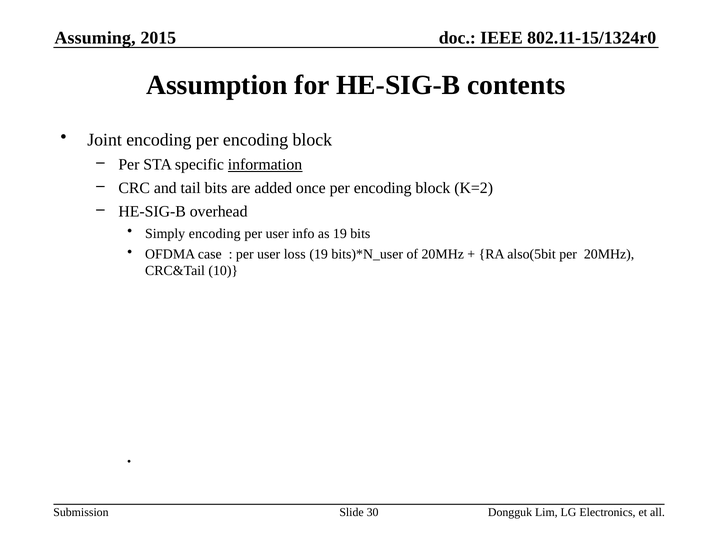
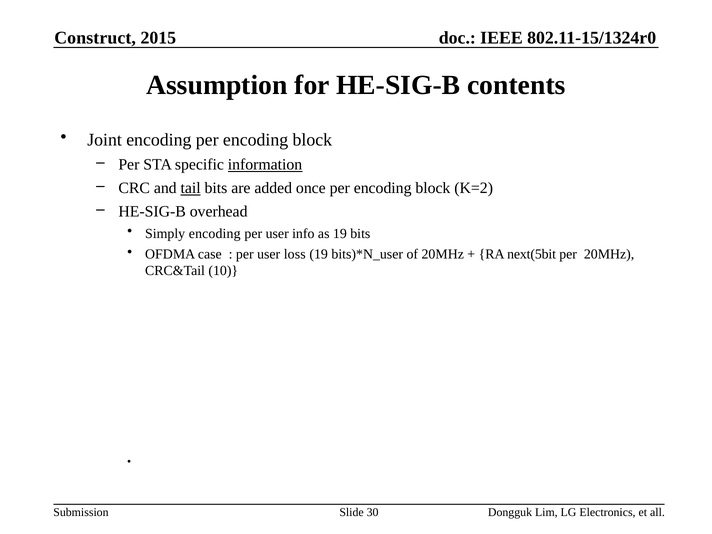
Assuming: Assuming -> Construct
tail underline: none -> present
also(5bit: also(5bit -> next(5bit
